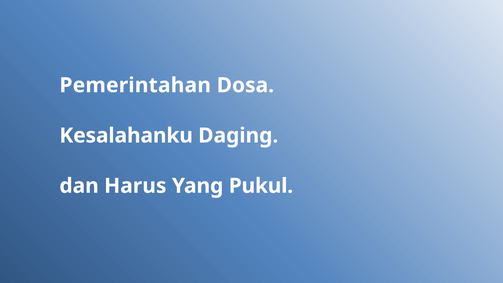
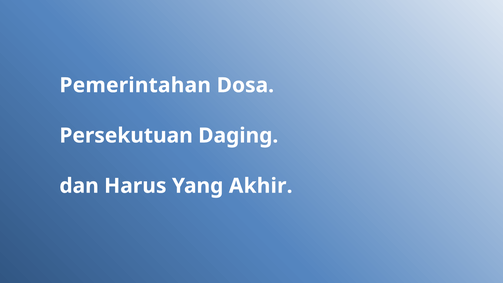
Kesalahanku: Kesalahanku -> Persekutuan
Pukul: Pukul -> Akhir
